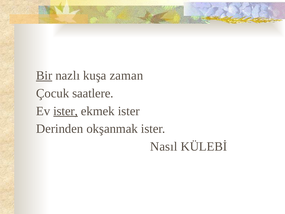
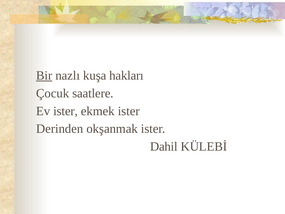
zaman: zaman -> hakları
ister at (66, 111) underline: present -> none
Nasıl: Nasıl -> Dahil
